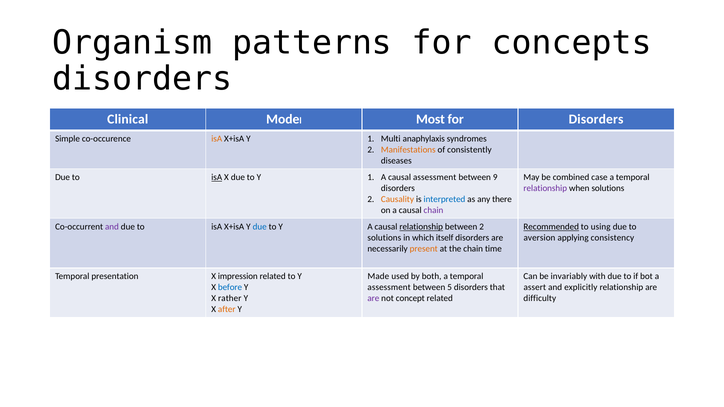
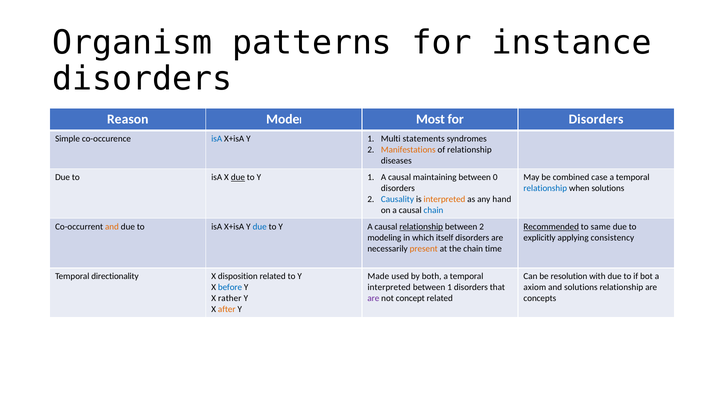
concepts: concepts -> instance
Clinical: Clinical -> Reason
isA at (217, 139) colour: orange -> blue
anaphylaxis: anaphylaxis -> statements
of consistently: consistently -> relationship
isA at (217, 177) underline: present -> none
due at (238, 177) underline: none -> present
causal assessment: assessment -> maintaining
9: 9 -> 0
relationship at (545, 188) colour: purple -> blue
Causality colour: orange -> blue
interpreted at (444, 199) colour: blue -> orange
there: there -> hand
chain at (433, 210) colour: purple -> blue
and at (112, 227) colour: purple -> orange
using: using -> same
solutions at (384, 238): solutions -> modeling
aversion: aversion -> explicitly
presentation: presentation -> directionality
impression: impression -> disposition
invariably: invariably -> resolution
assessment at (389, 287): assessment -> interpreted
between 5: 5 -> 1
assert: assert -> axiom
and explicitly: explicitly -> solutions
difficulty: difficulty -> concepts
